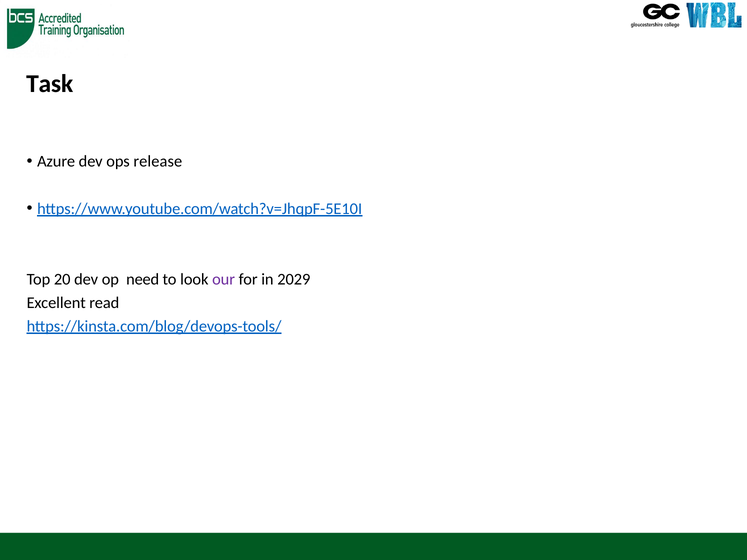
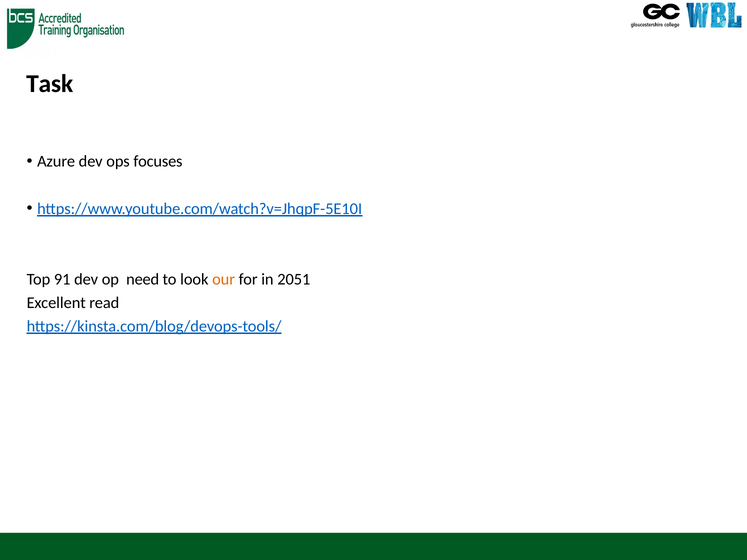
release: release -> focuses
20: 20 -> 91
our colour: purple -> orange
2029: 2029 -> 2051
